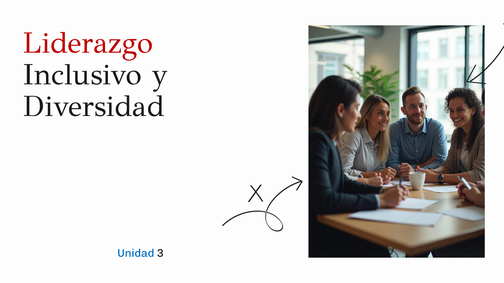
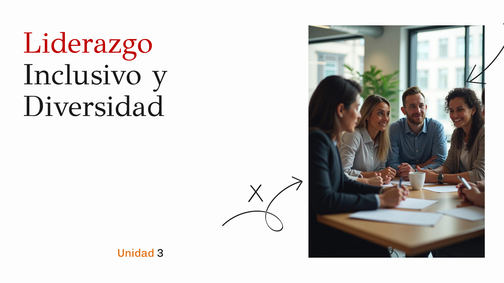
Unidad colour: blue -> orange
